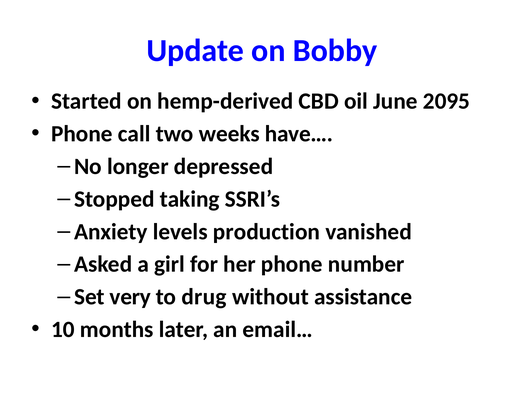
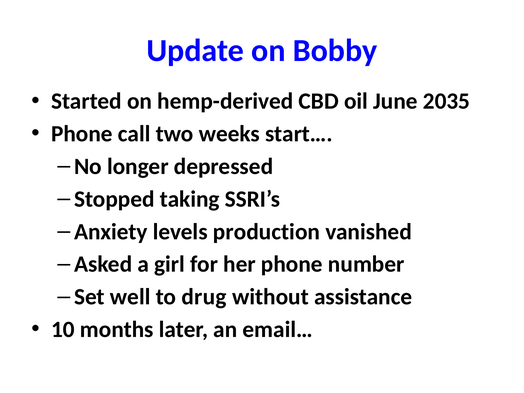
2095: 2095 -> 2035
have…: have… -> start…
very: very -> well
